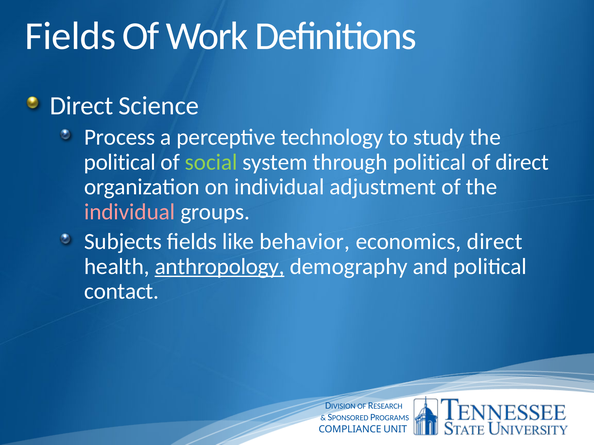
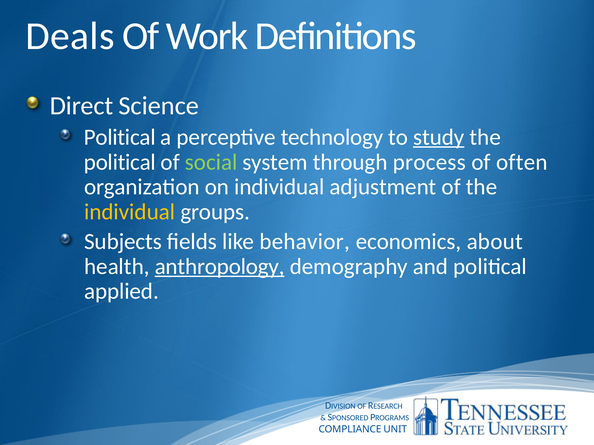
Fields at (70, 36): Fields -> Deals
Process at (120, 137): Process -> Political
study underline: none -> present
through political: political -> process
of direct: direct -> often
individual at (130, 212) colour: pink -> yellow
economics direct: direct -> about
contact: contact -> applied
